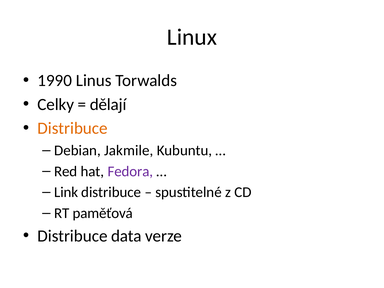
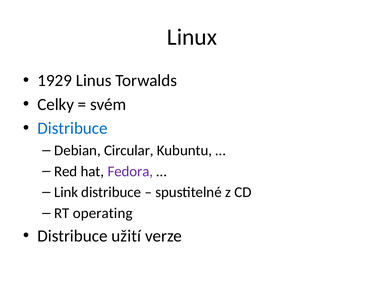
1990: 1990 -> 1929
dělají: dělají -> svém
Distribuce at (73, 128) colour: orange -> blue
Jakmile: Jakmile -> Circular
paměťová: paměťová -> operating
data: data -> užití
